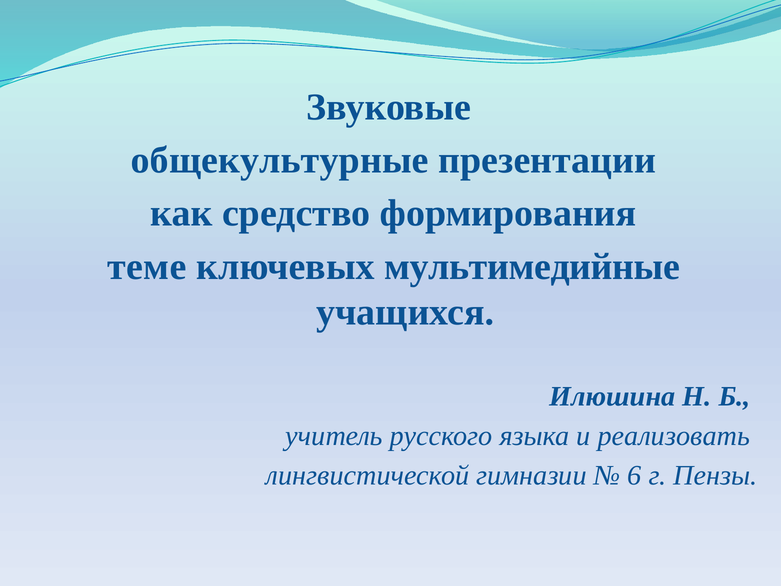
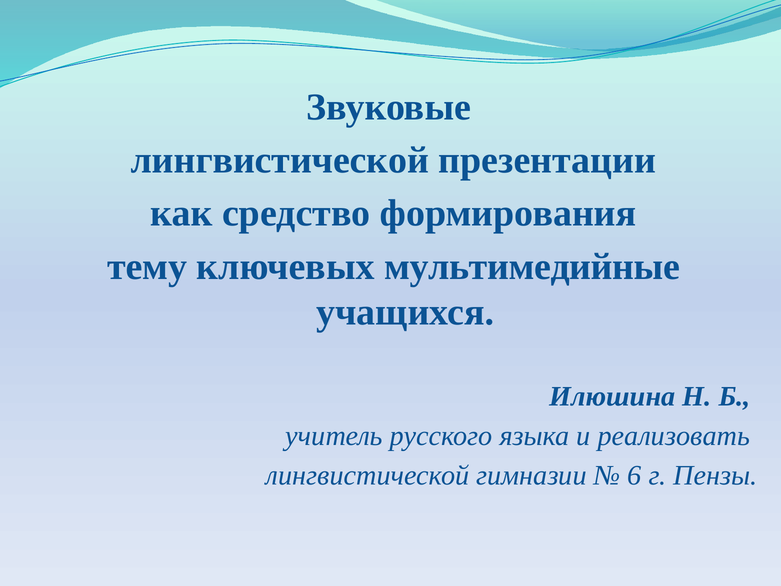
общекультурные at (280, 160): общекультурные -> лингвистической
теме: теме -> тему
